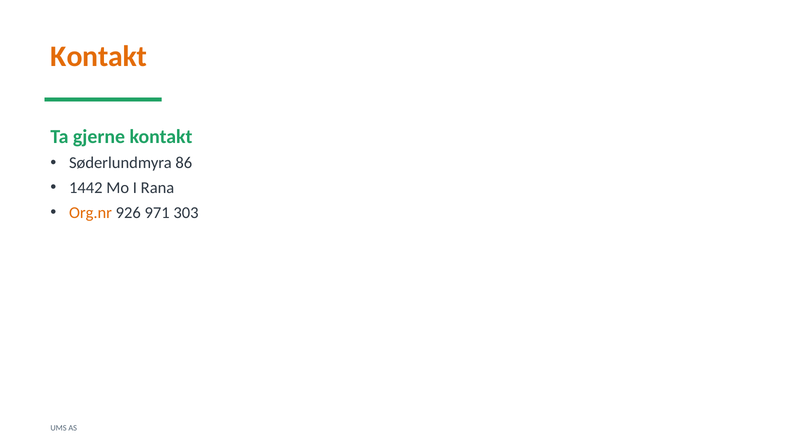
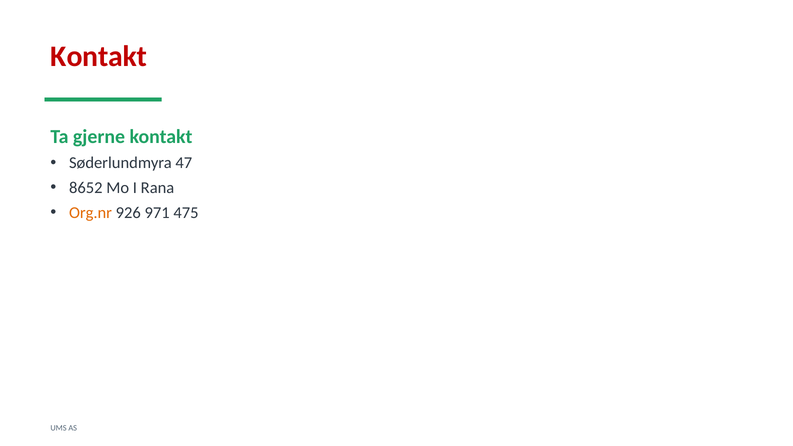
Kontakt at (99, 57) colour: orange -> red
86: 86 -> 47
1442: 1442 -> 8652
303: 303 -> 475
